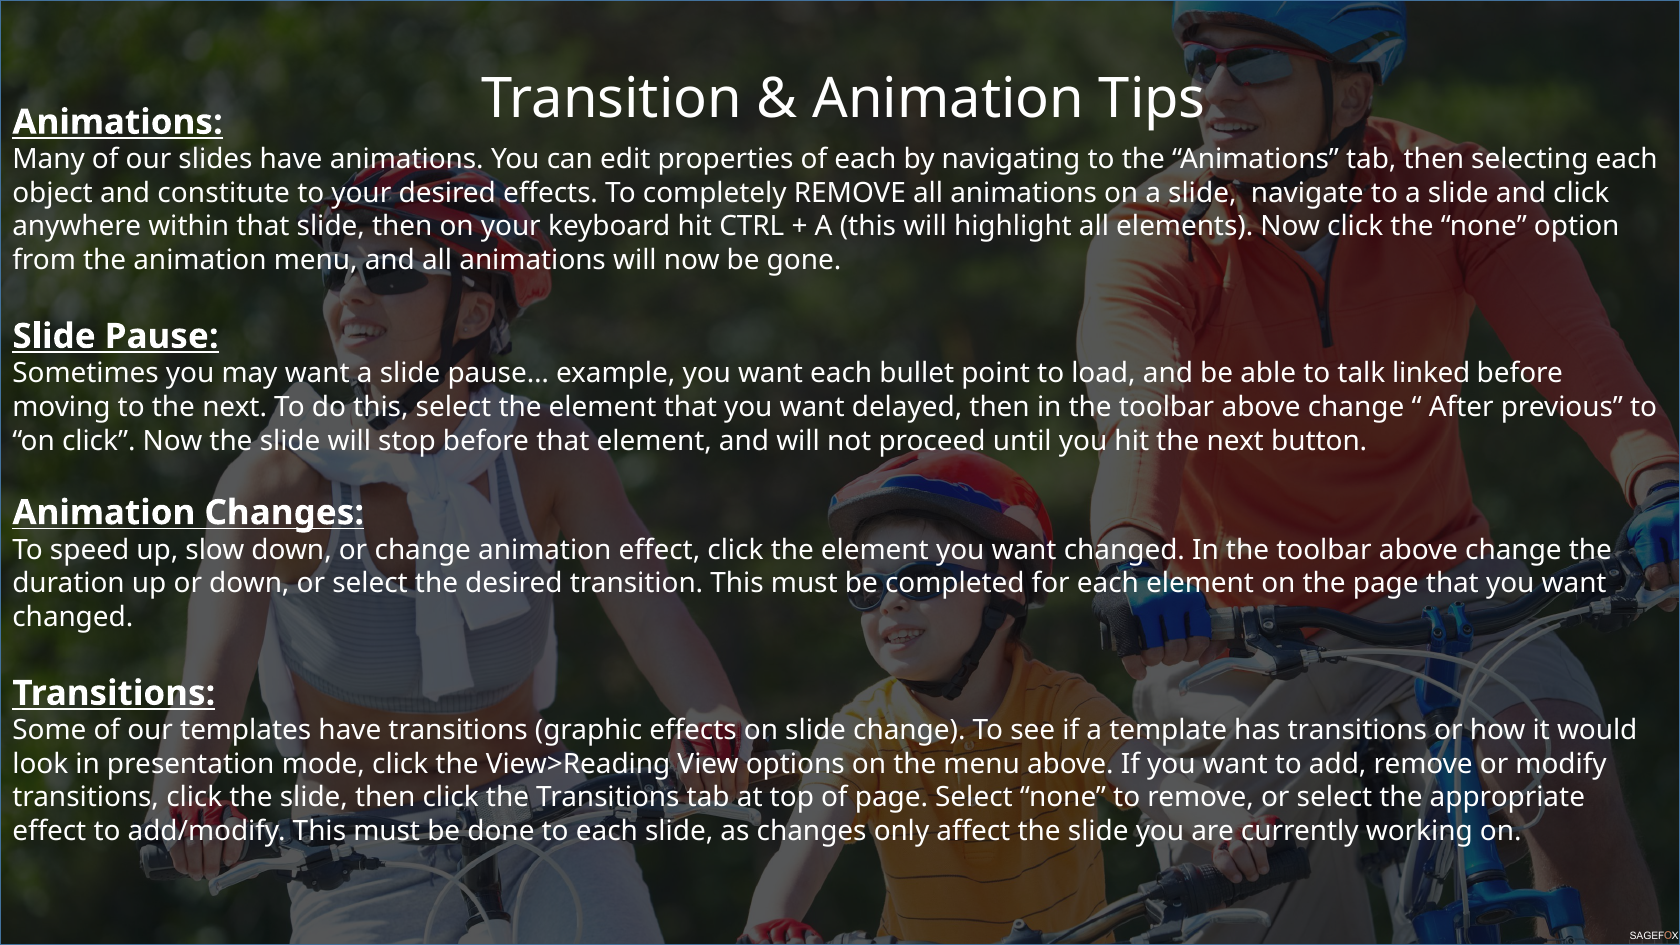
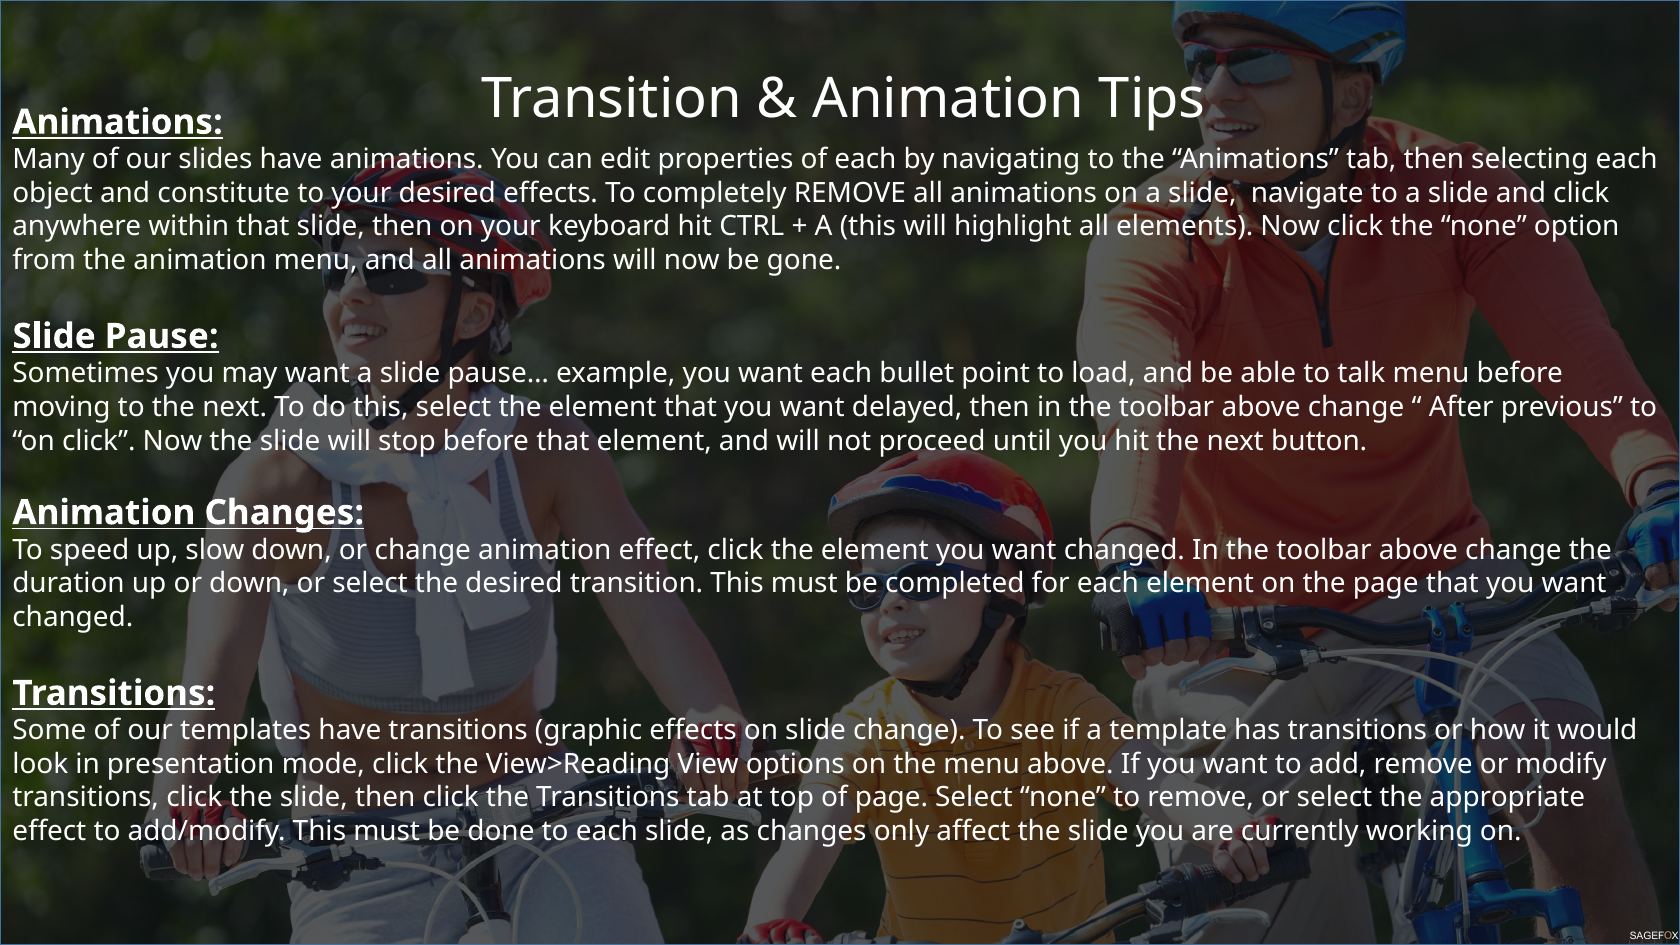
talk linked: linked -> menu
